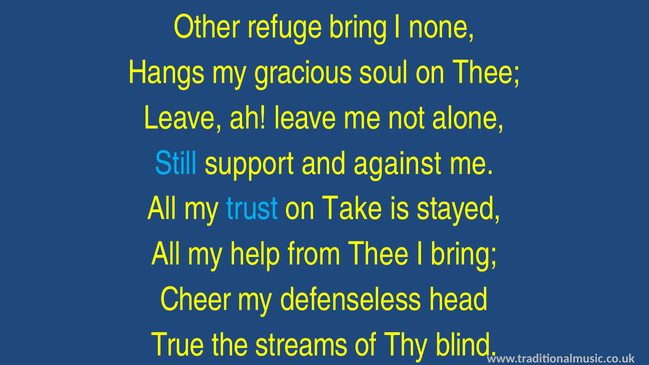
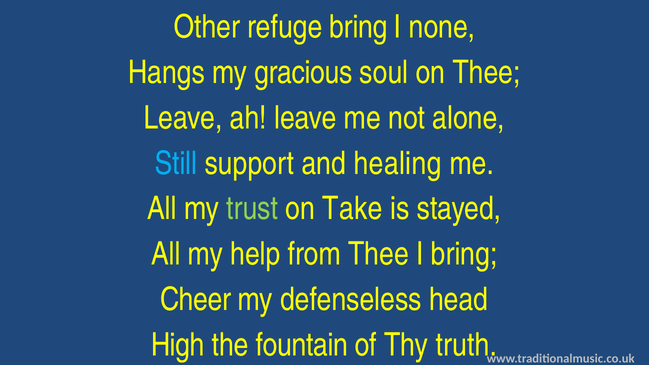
against: against -> healing
trust colour: light blue -> light green
True: True -> High
streams: streams -> fountain
blind: blind -> truth
